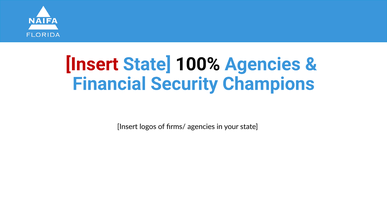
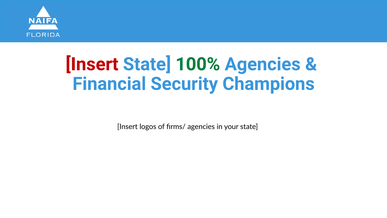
100% colour: black -> green
